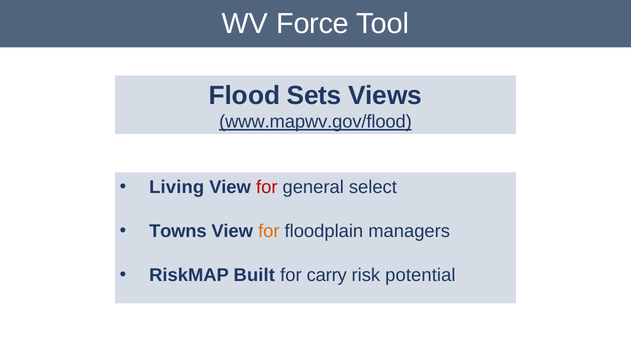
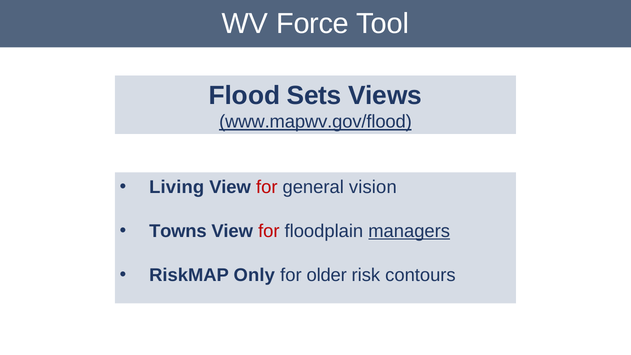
select: select -> vision
for at (269, 231) colour: orange -> red
managers underline: none -> present
Built: Built -> Only
carry: carry -> older
potential: potential -> contours
